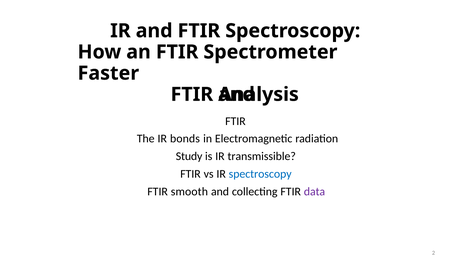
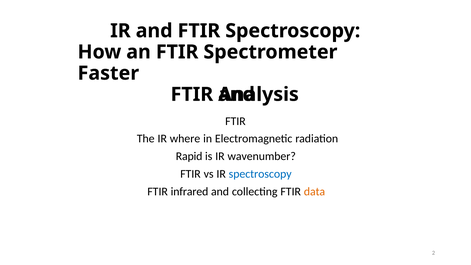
bonds: bonds -> where
Study: Study -> Rapid
transmissible: transmissible -> wavenumber
smooth: smooth -> infrared
data colour: purple -> orange
